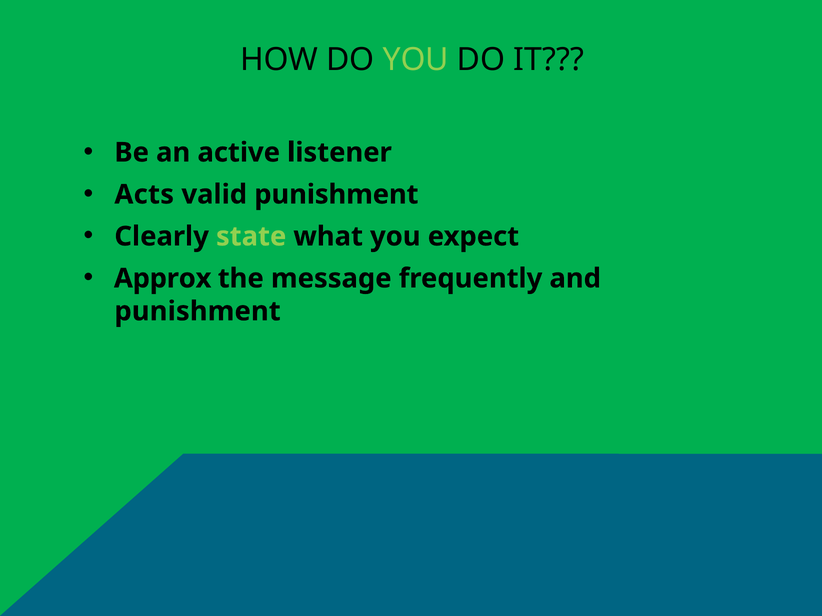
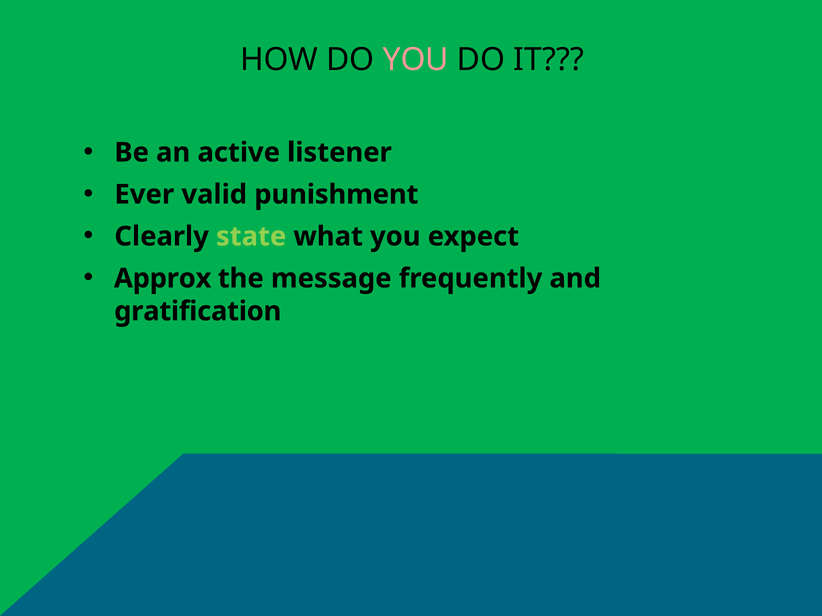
YOU at (416, 60) colour: light green -> pink
Acts: Acts -> Ever
punishment at (198, 312): punishment -> gratification
